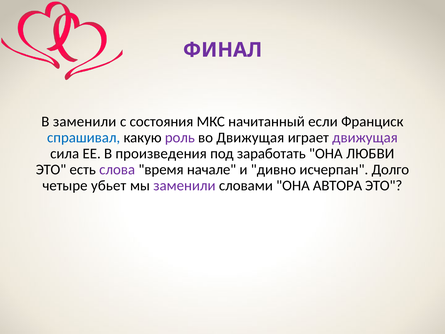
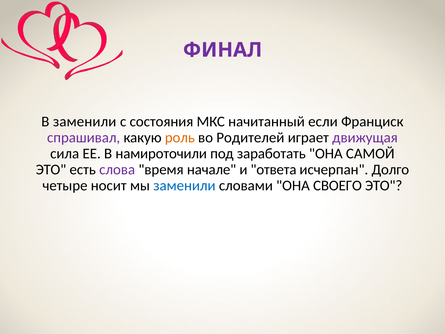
спрашивал colour: blue -> purple
роль colour: purple -> orange
во Движущая: Движущая -> Родителей
произведения: произведения -> намироточили
ЛЮБВИ: ЛЮБВИ -> САМОЙ
дивно: дивно -> ответа
убьет: убьет -> носит
заменили at (184, 185) colour: purple -> blue
АВТОРА: АВТОРА -> СВОЕГО
